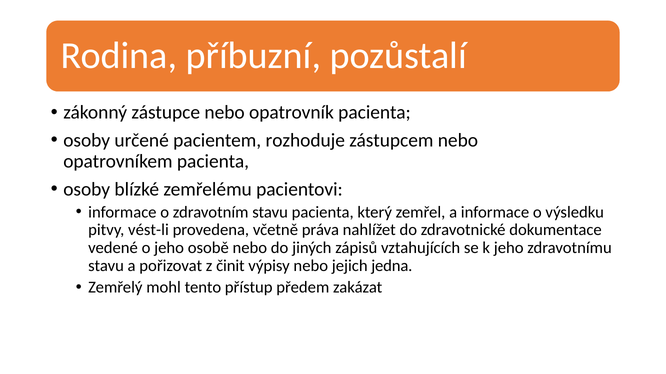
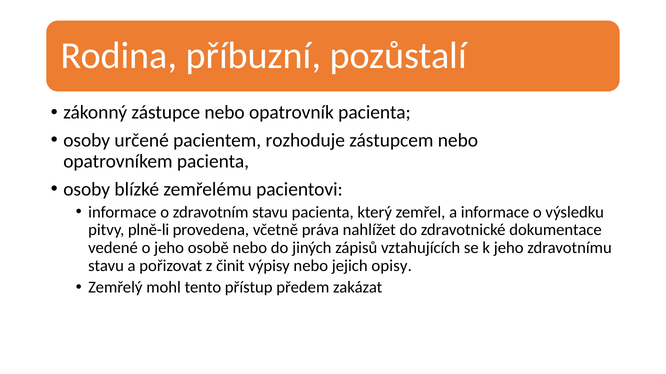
vést-li: vést-li -> plně-li
jedna: jedna -> opisy
